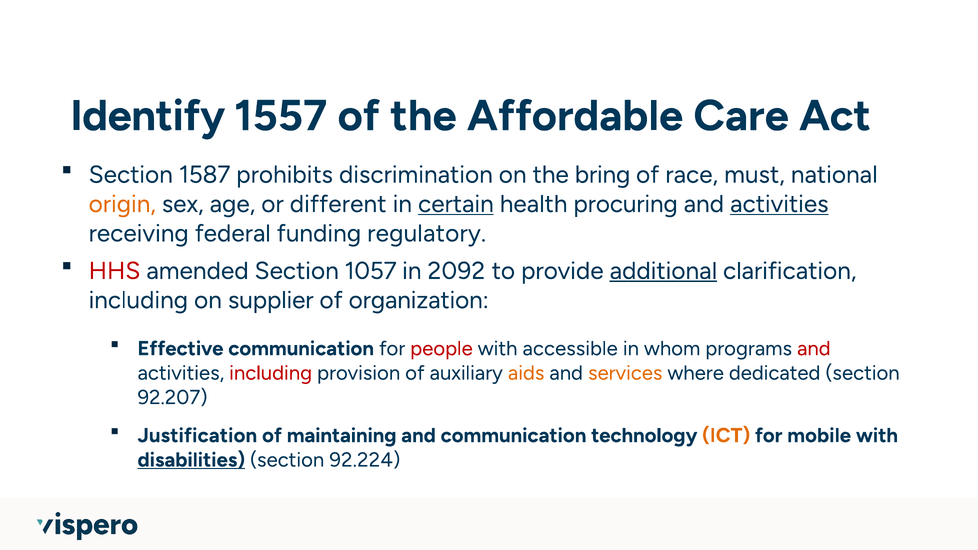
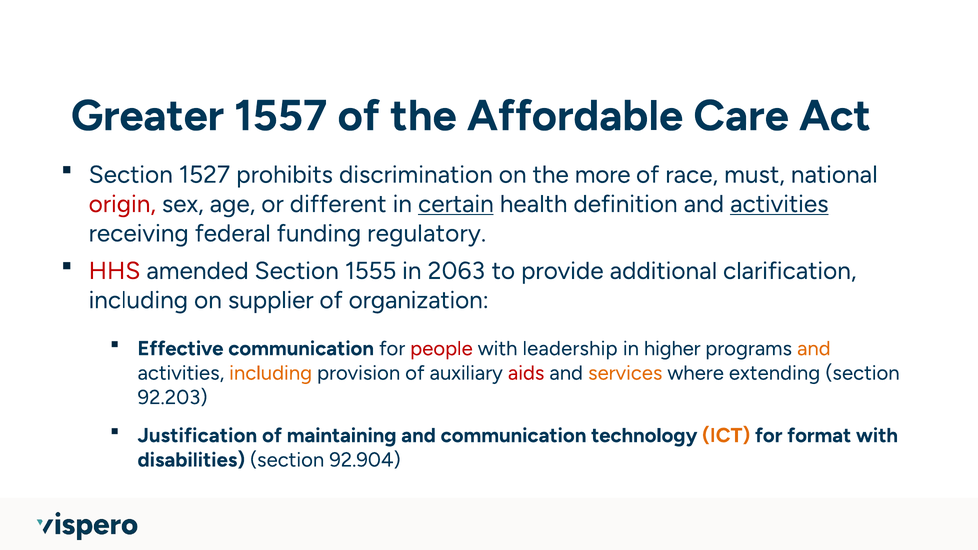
Identify: Identify -> Greater
1587: 1587 -> 1527
bring: bring -> more
origin colour: orange -> red
procuring: procuring -> definition
1057: 1057 -> 1555
2092: 2092 -> 2063
additional underline: present -> none
accessible: accessible -> leadership
whom: whom -> higher
and at (814, 349) colour: red -> orange
including at (271, 373) colour: red -> orange
aids colour: orange -> red
dedicated: dedicated -> extending
92.207: 92.207 -> 92.203
mobile: mobile -> format
disabilities underline: present -> none
92.224: 92.224 -> 92.904
